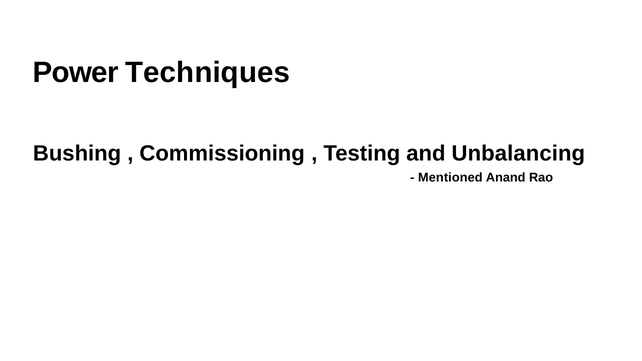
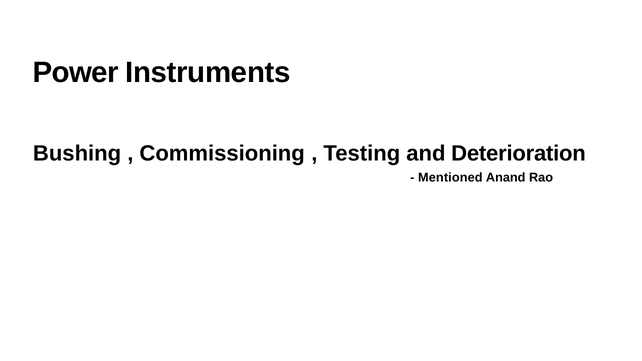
Techniques: Techniques -> Instruments
Unbalancing: Unbalancing -> Deterioration
